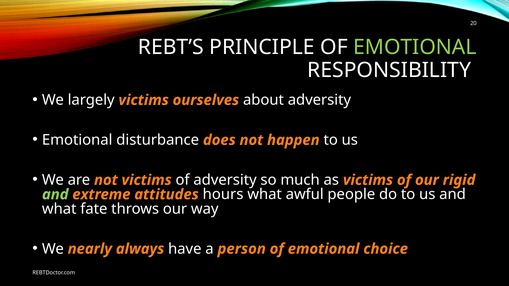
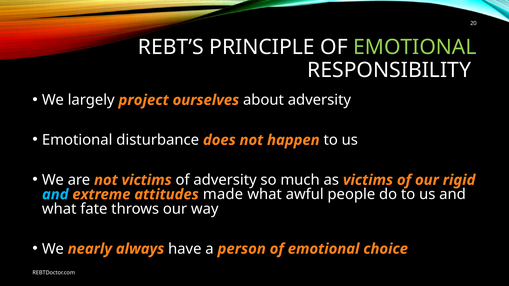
largely victims: victims -> project
and at (55, 195) colour: light green -> light blue
hours: hours -> made
